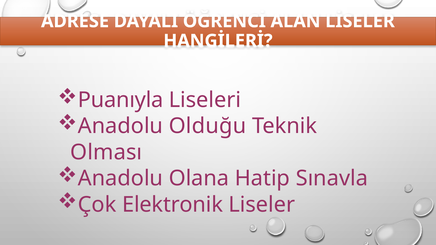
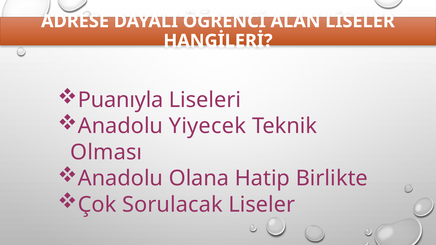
Olduğu: Olduğu -> Yiyecek
Sınavla: Sınavla -> Birlikte
Elektronik: Elektronik -> Sorulacak
